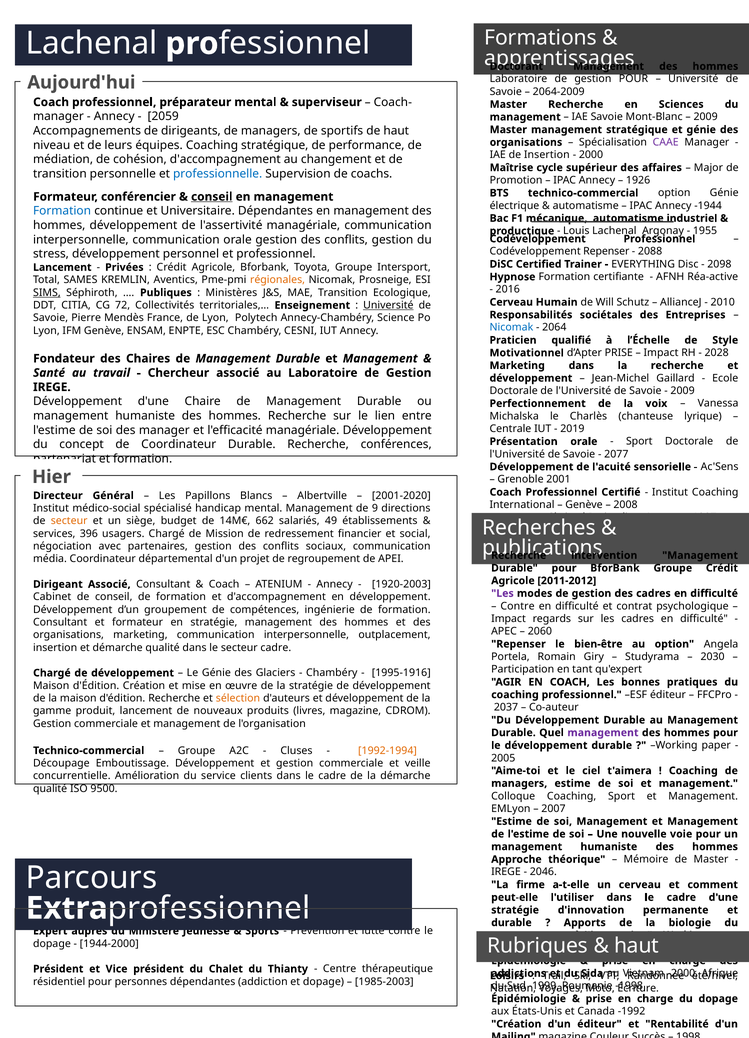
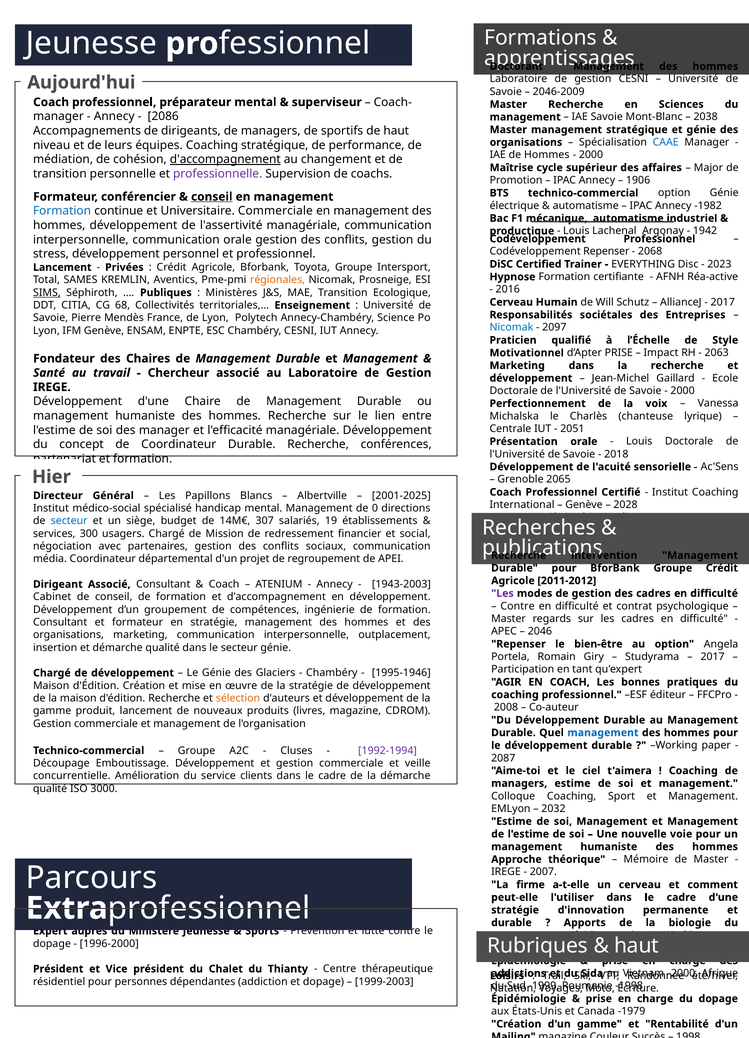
Lachenal at (92, 43): Lachenal -> Jeunesse
gestion POUR: POUR -> CESNI
2064-2009: 2064-2009 -> 2046-2009
2059: 2059 -> 2086
2009 at (706, 117): 2009 -> 2038
CAAE colour: purple -> blue
de Insertion: Insertion -> Hommes
d'accompagnement at (225, 159) underline: none -> present
professionnelle colour: blue -> purple
1926: 1926 -> 1906
-1944: -1944 -> -1982
Universitaire Dépendantes: Dépendantes -> Commerciale
1955: 1955 -> 1942
2088: 2088 -> 2068
2098: 2098 -> 2023
2010 at (723, 302): 2010 -> 2017
72: 72 -> 68
Université at (388, 305) underline: present -> none
2064: 2064 -> 2097
2028: 2028 -> 2063
2009 at (683, 391): 2009 -> 2000
2019: 2019 -> 2051
Sport at (639, 441): Sport -> Louis
2077: 2077 -> 2018
2001: 2001 -> 2065
2001-2020: 2001-2020 -> 2001-2025
2008: 2008 -> 2028
9: 9 -> 0
secteur at (69, 521) colour: orange -> blue
662: 662 -> 307
49: 49 -> 19
396: 396 -> 300
1920-2003: 1920-2003 -> 1943-2003
Impact at (509, 618): Impact -> Master
2060: 2060 -> 2046
secteur cadre: cadre -> génie
2030 at (713, 656): 2030 -> 2017
1995-1916: 1995-1916 -> 1995-1946
2037: 2037 -> 2008
management at (603, 732) colour: purple -> blue
1992-1994 colour: orange -> purple
2005: 2005 -> 2087
9500: 9500 -> 3000
2007: 2007 -> 2032
2046: 2046 -> 2007
1944-2000: 1944-2000 -> 1996-2000
1985-2003: 1985-2003 -> 1999-2003
-1992: -1992 -> -1979
d'un éditeur: éditeur -> gamme
